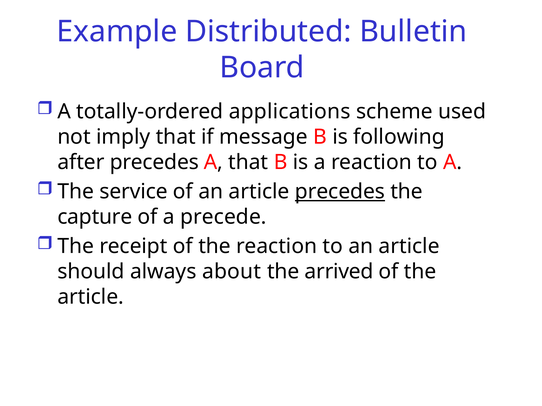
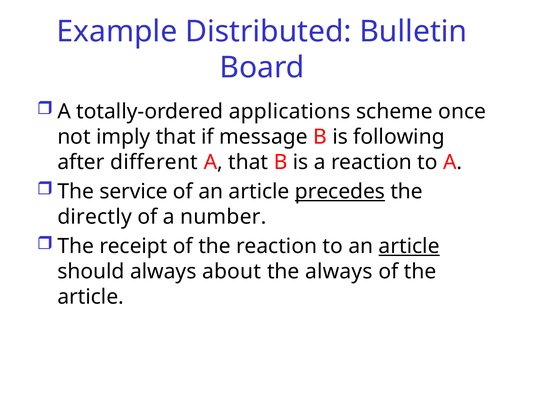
used: used -> once
after precedes: precedes -> different
capture: capture -> directly
precede: precede -> number
article at (409, 247) underline: none -> present
the arrived: arrived -> always
